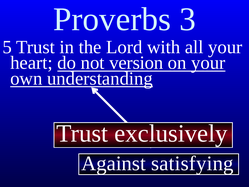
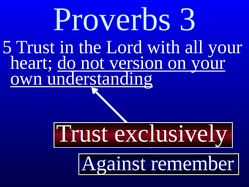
satisfying: satisfying -> remember
